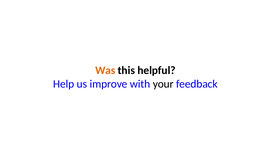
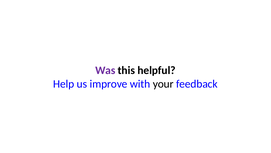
Was colour: orange -> purple
